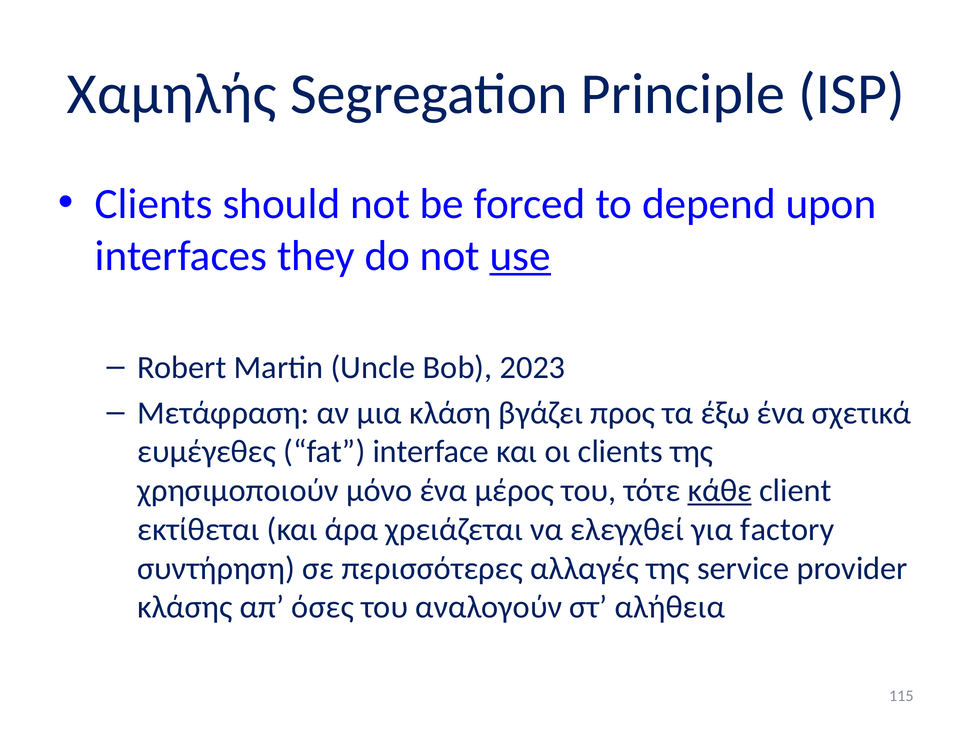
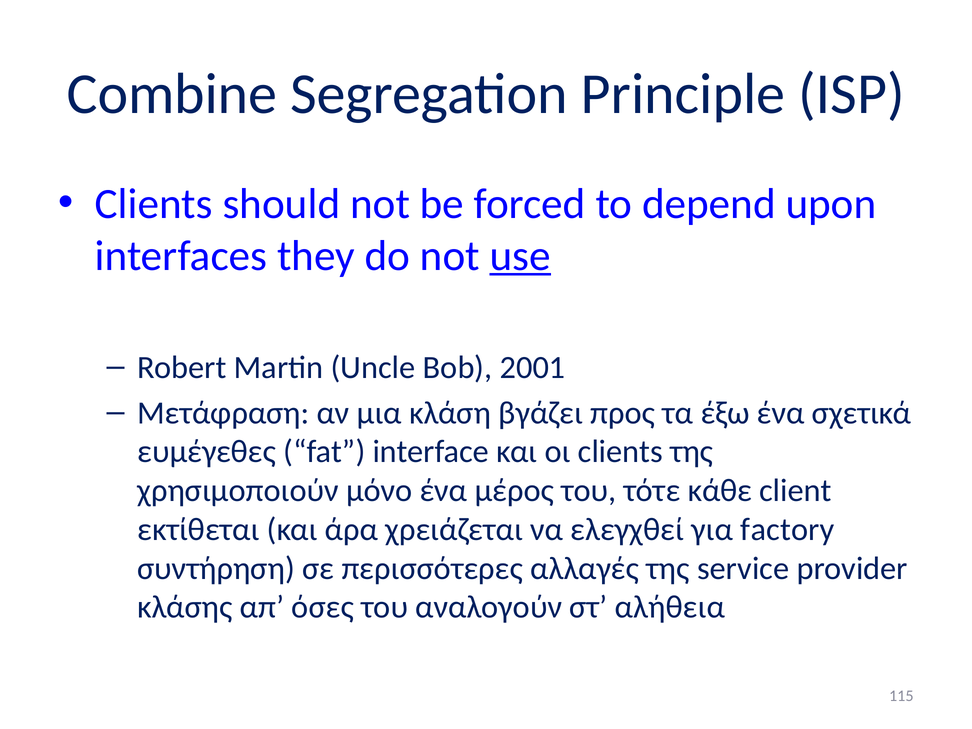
Χαμηλής: Χαμηλής -> Combine
2023: 2023 -> 2001
κάθε underline: present -> none
